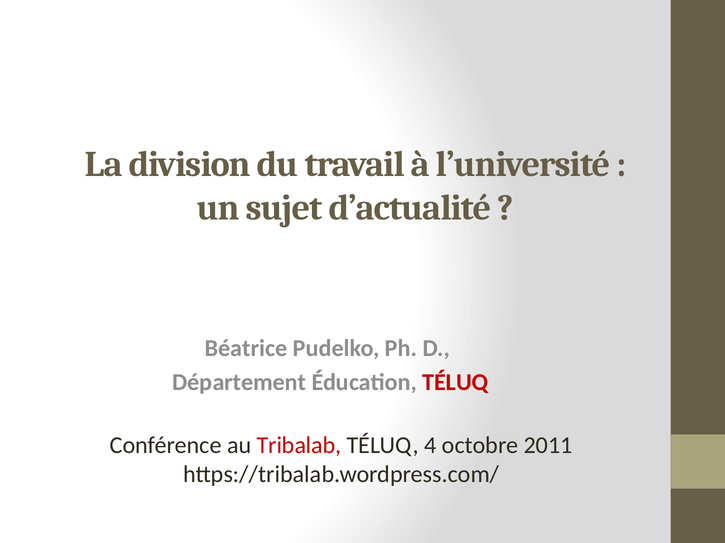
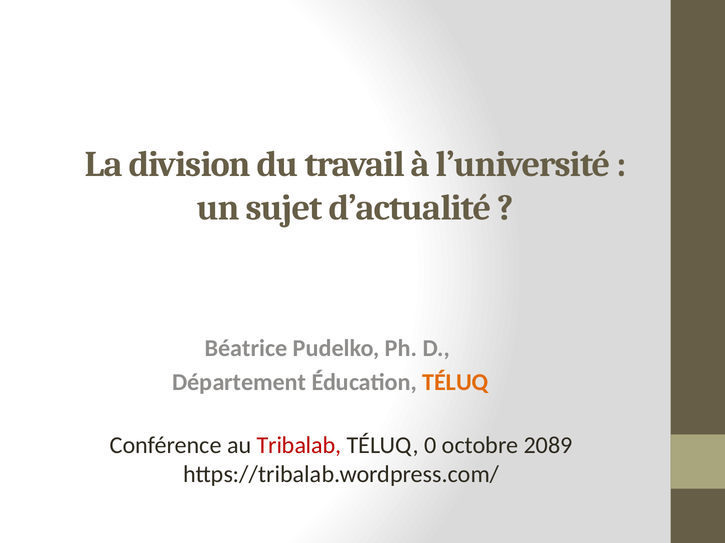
TÉLUQ at (455, 383) colour: red -> orange
4: 4 -> 0
2011: 2011 -> 2089
